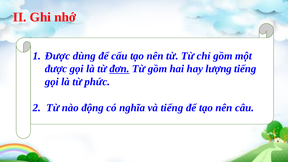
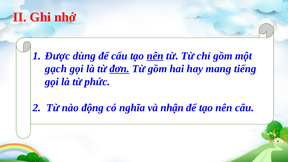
nên at (155, 56) underline: none -> present
được at (56, 69): được -> gạch
lượng: lượng -> mang
và tiếng: tiếng -> nhận
